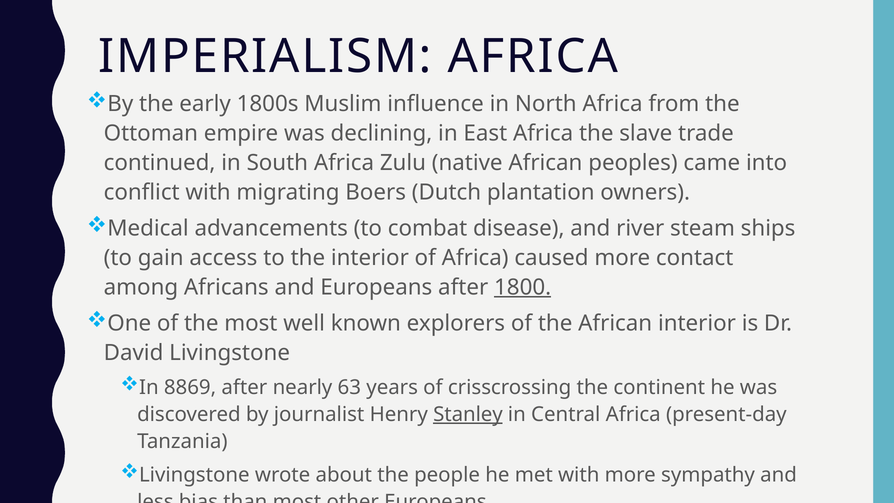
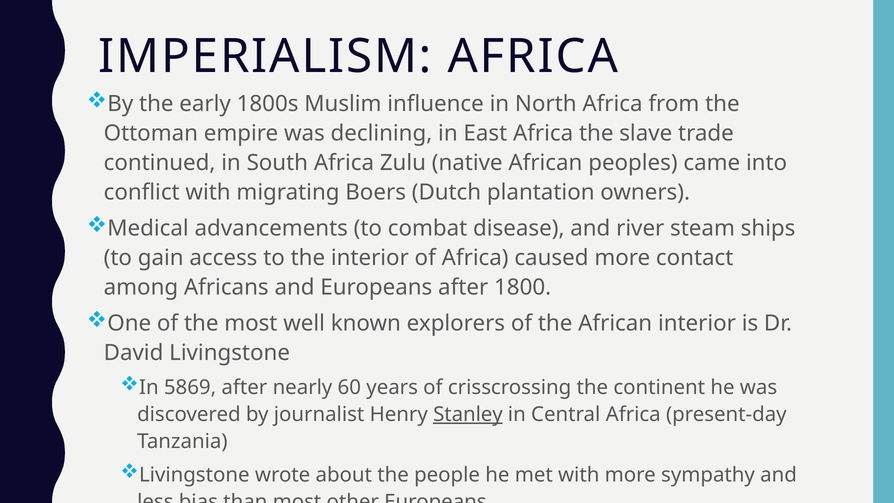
1800 underline: present -> none
8869: 8869 -> 5869
63: 63 -> 60
